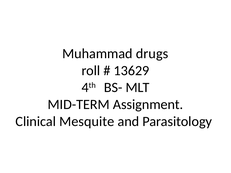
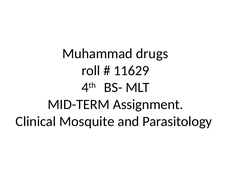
13629: 13629 -> 11629
Mesquite: Mesquite -> Mosquite
